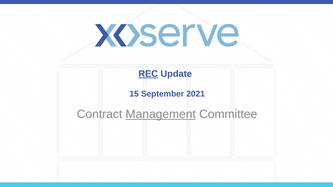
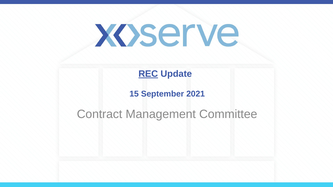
Management underline: present -> none
